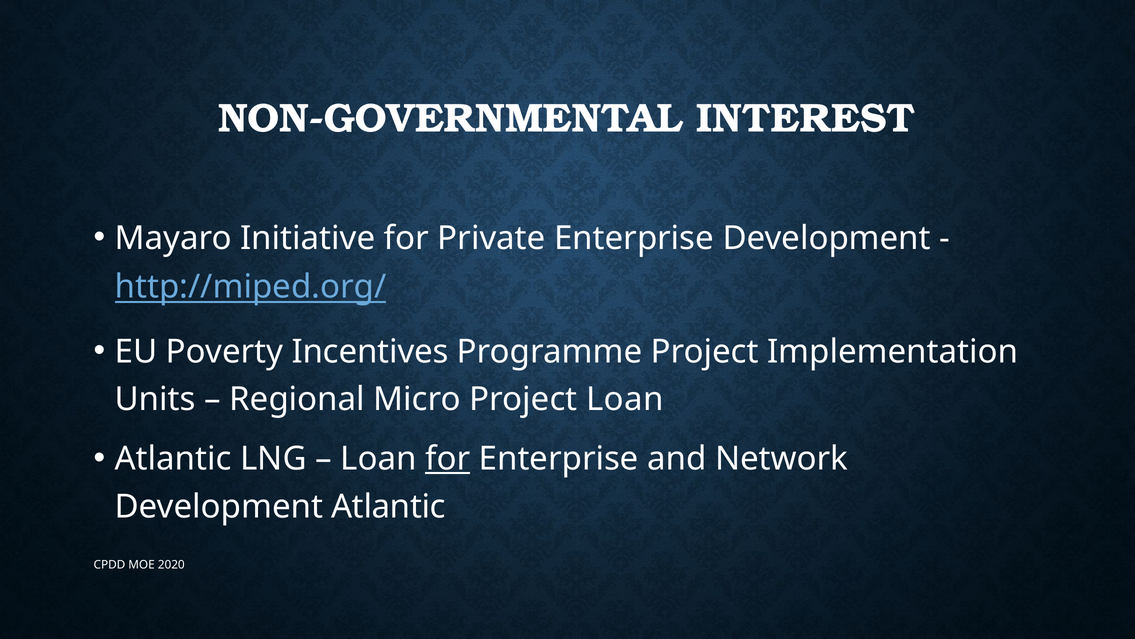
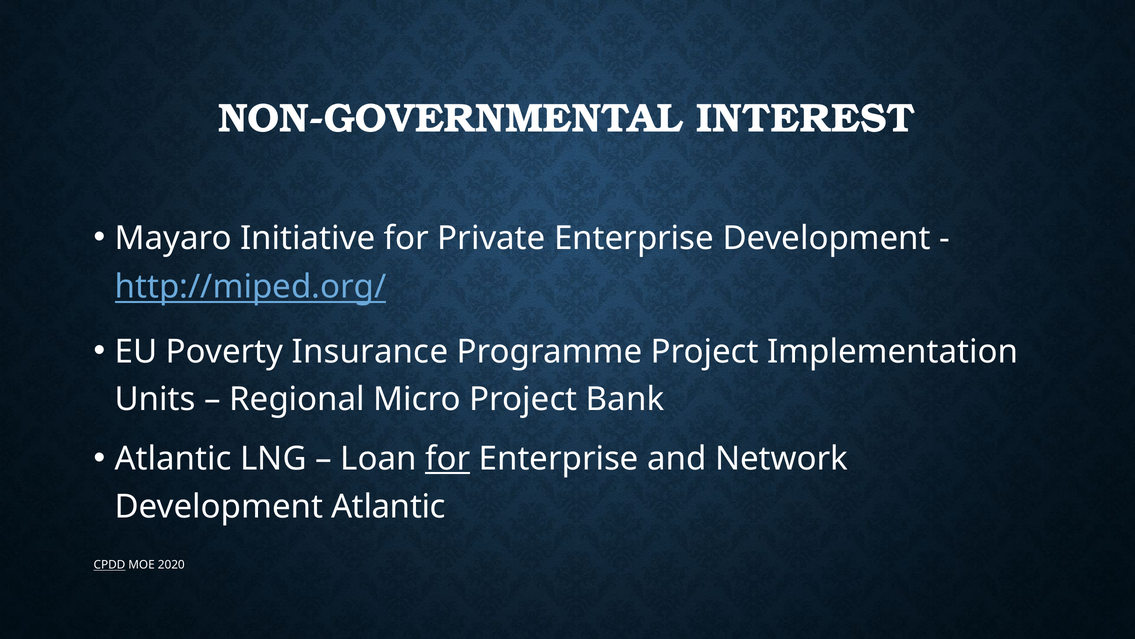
Incentives: Incentives -> Insurance
Project Loan: Loan -> Bank
CPDD underline: none -> present
